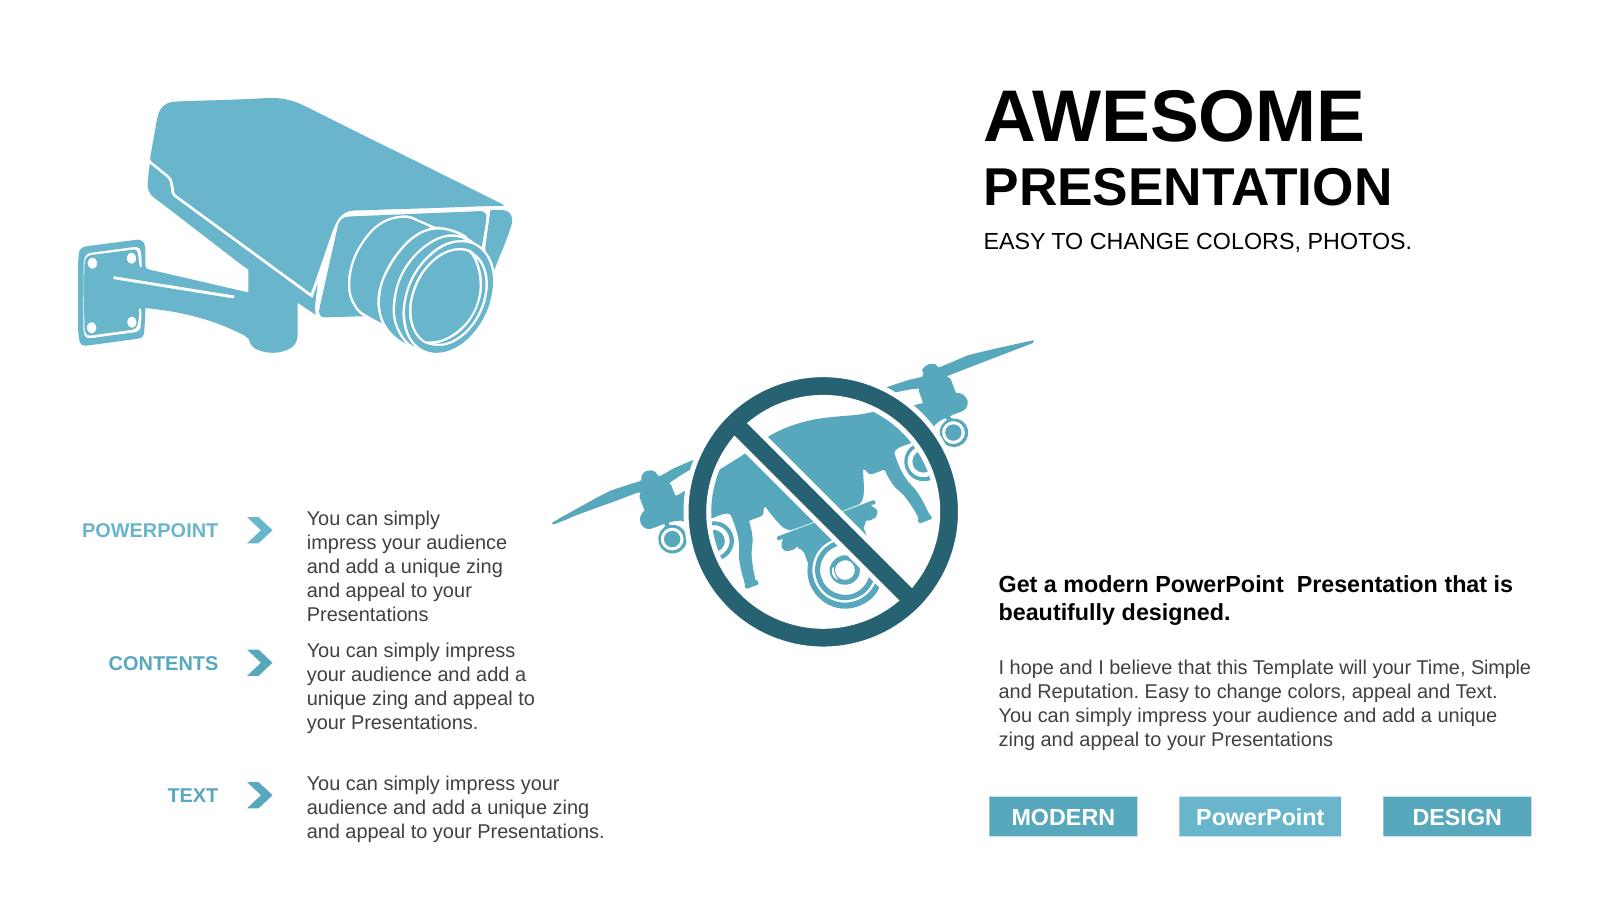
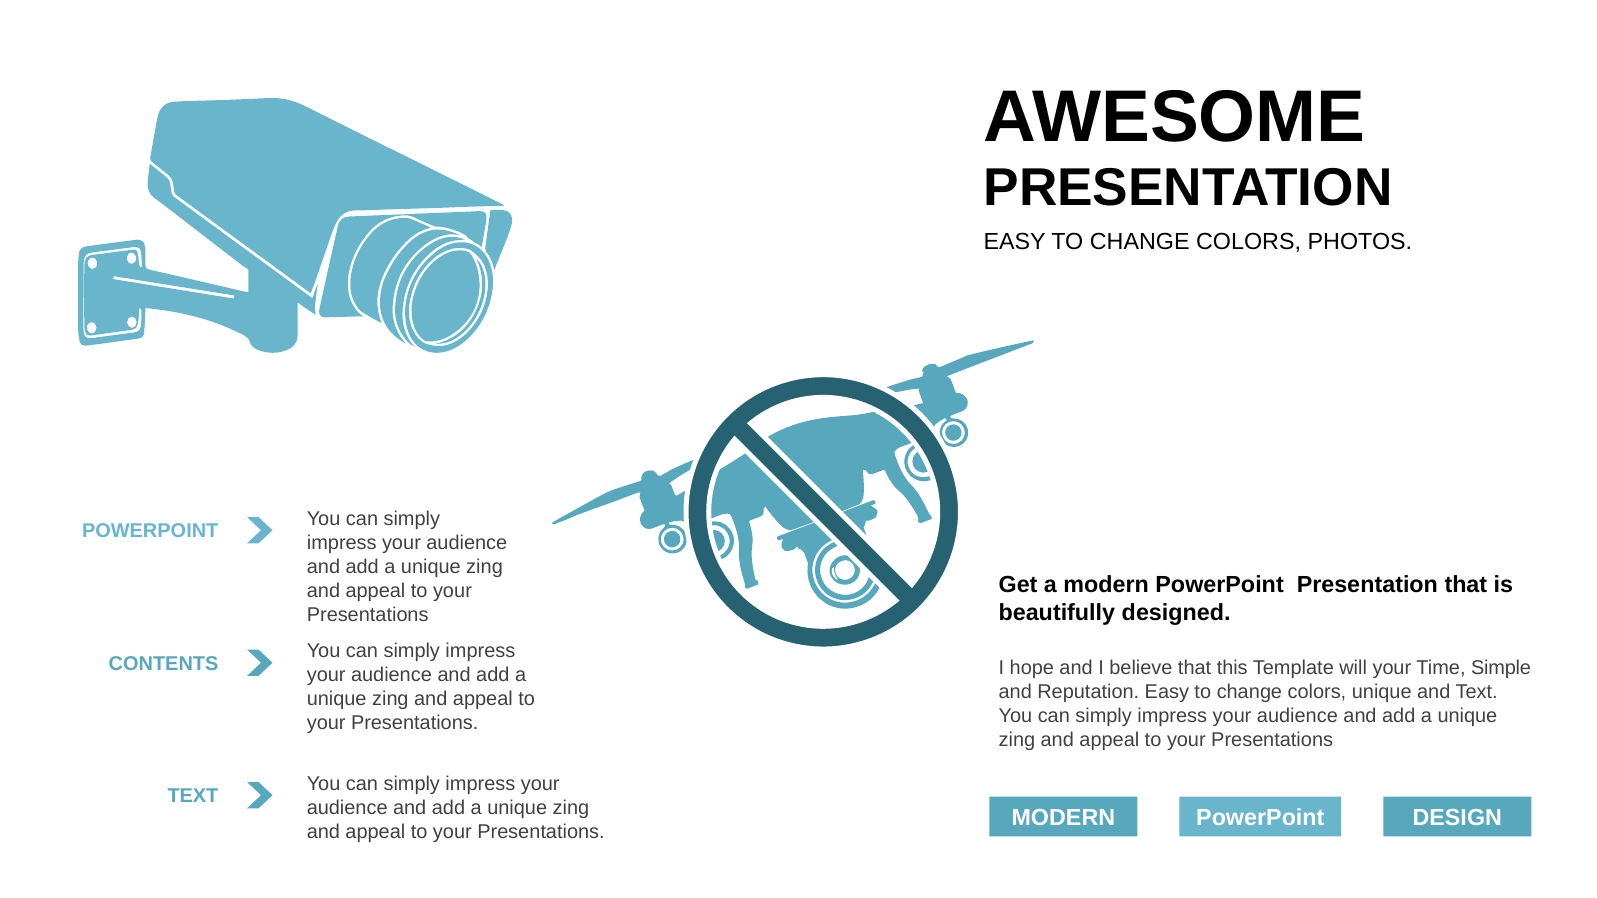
colors appeal: appeal -> unique
